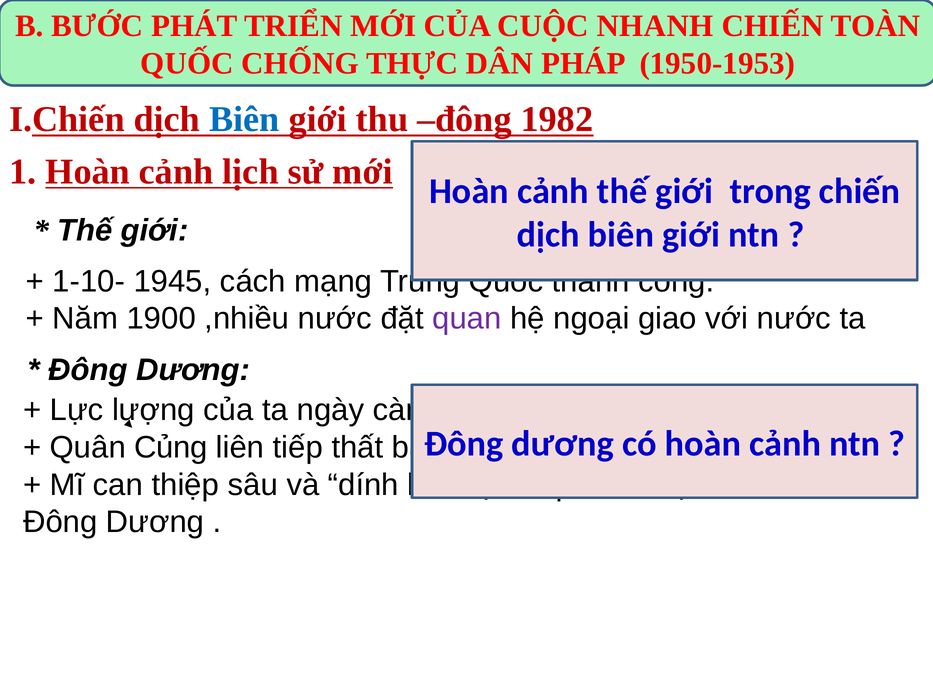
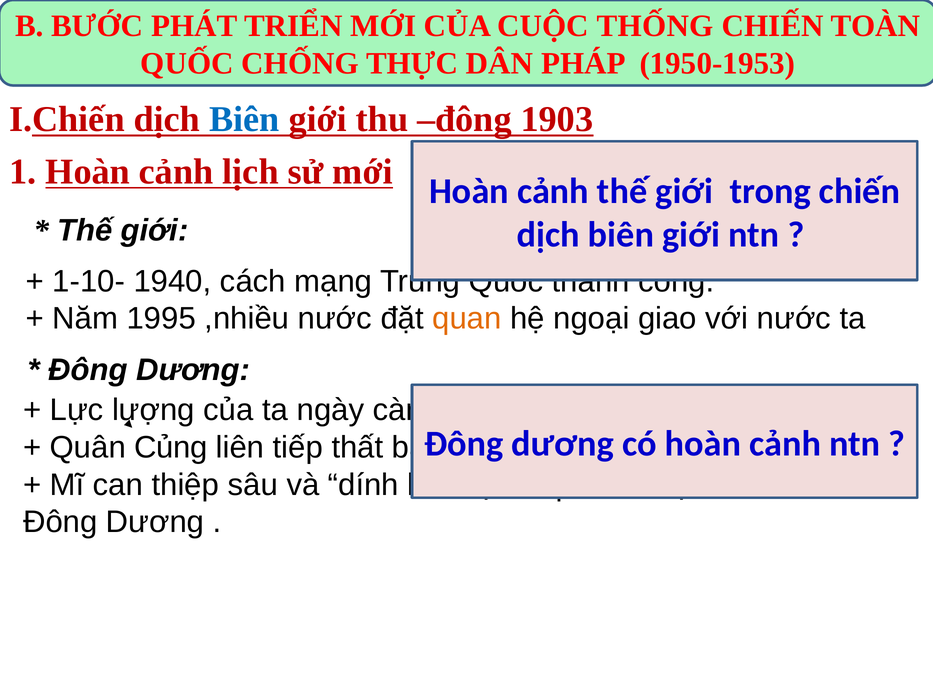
NHANH: NHANH -> THỐNG
1982: 1982 -> 1903
1945: 1945 -> 1940
1900: 1900 -> 1995
quan colour: purple -> orange
